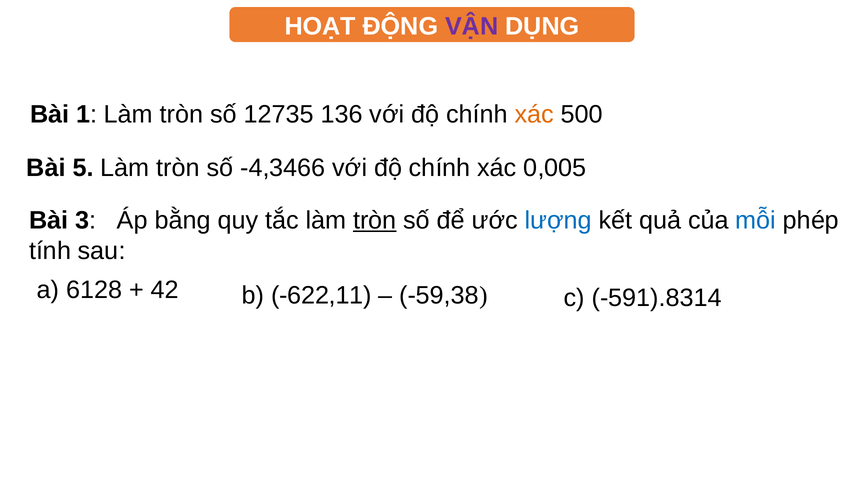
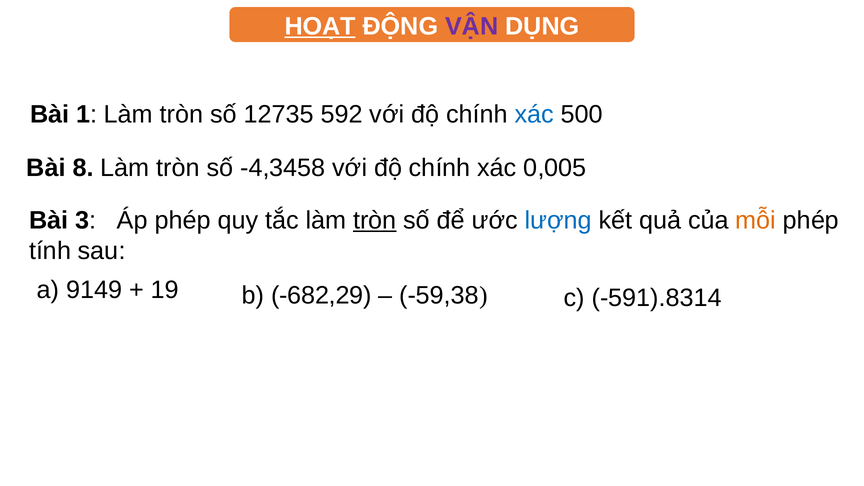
HOẠT underline: none -> present
136: 136 -> 592
xác at (534, 115) colour: orange -> blue
5: 5 -> 8
-4,3466: -4,3466 -> -4,3458
Áp bằng: bằng -> phép
mỗi colour: blue -> orange
6128: 6128 -> 9149
42: 42 -> 19
-622,11: -622,11 -> -682,29
